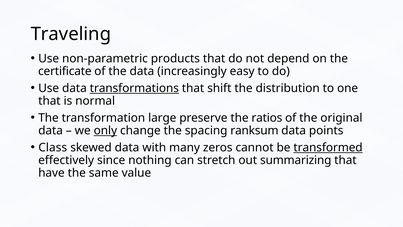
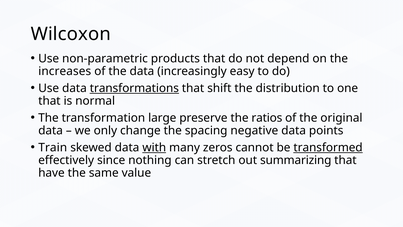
Traveling: Traveling -> Wilcoxon
certificate: certificate -> increases
only underline: present -> none
ranksum: ranksum -> negative
Class: Class -> Train
with underline: none -> present
